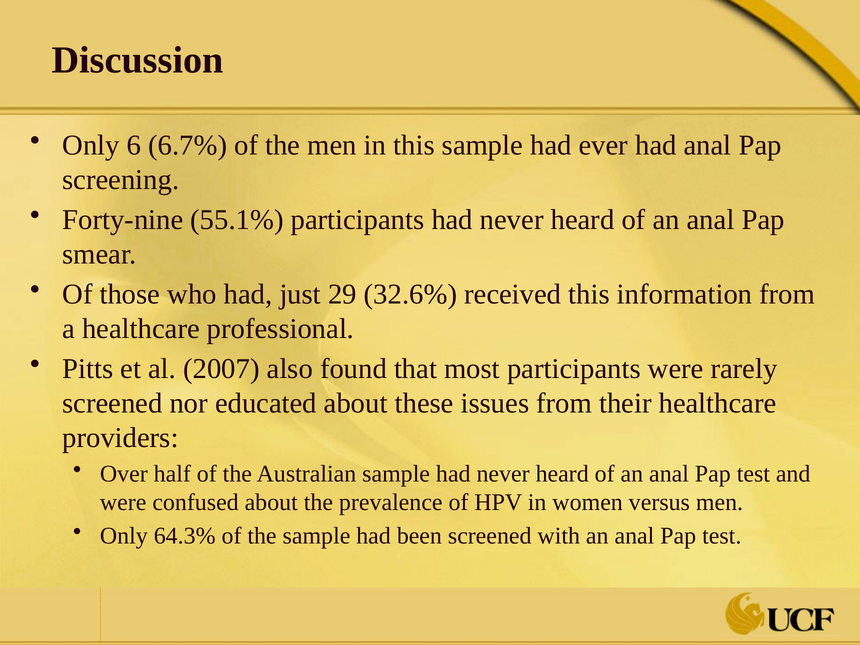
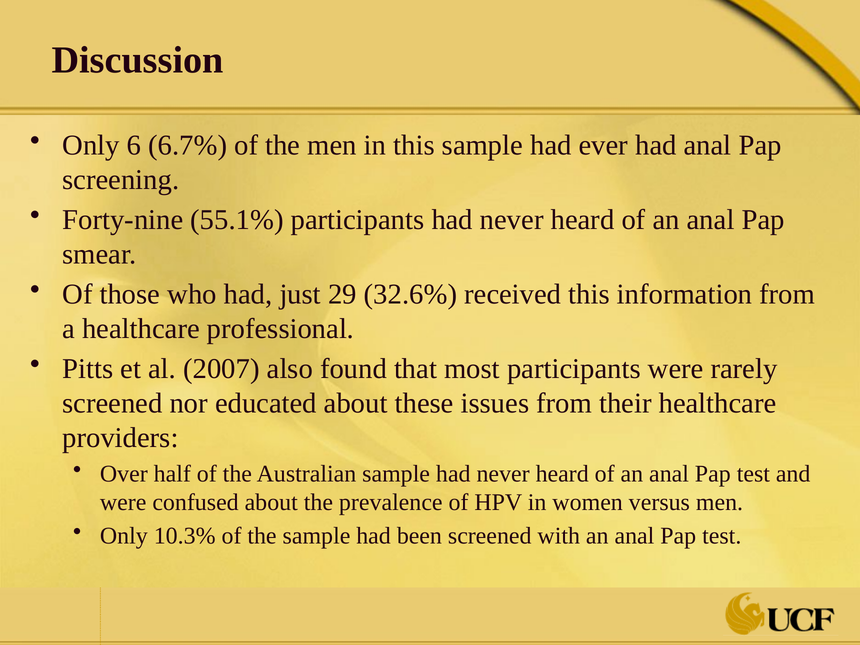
64.3%: 64.3% -> 10.3%
